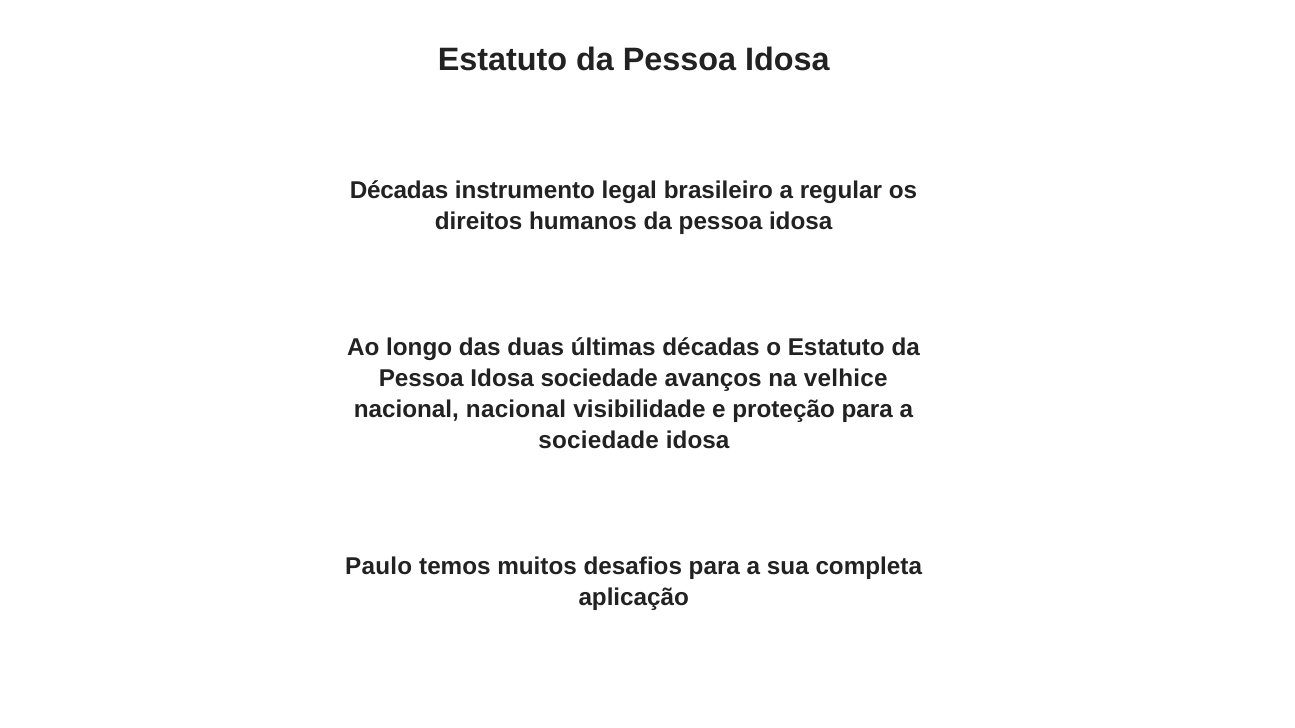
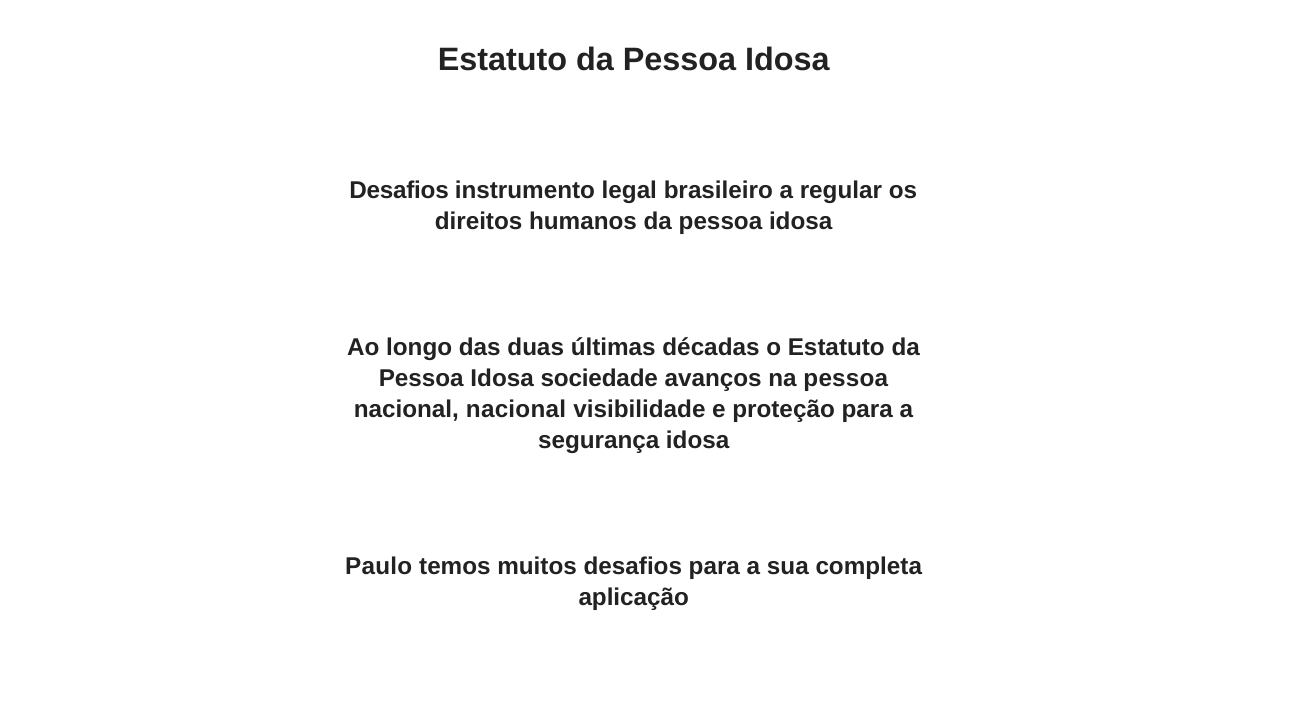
Décadas at (399, 190): Décadas -> Desafios
na velhice: velhice -> pessoa
sociedade at (599, 441): sociedade -> segurança
